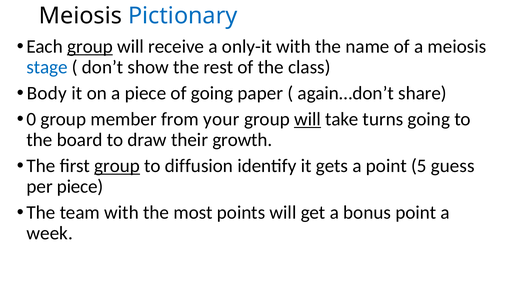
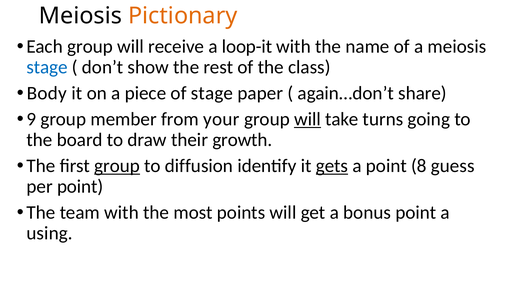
Pictionary colour: blue -> orange
group at (90, 47) underline: present -> none
only-it: only-it -> loop-it
of going: going -> stage
0: 0 -> 9
gets underline: none -> present
5: 5 -> 8
per piece: piece -> point
week: week -> using
